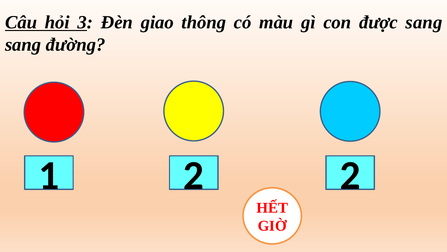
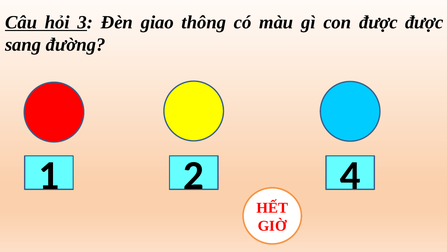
được sang: sang -> được
1 2: 2 -> 4
